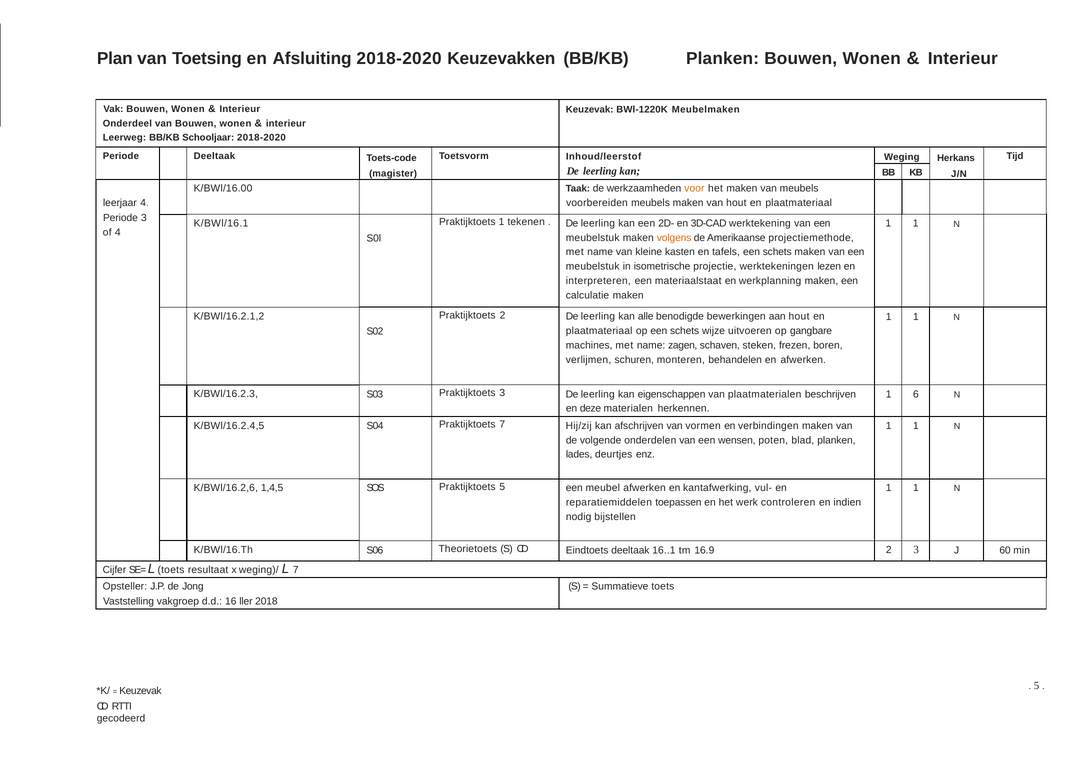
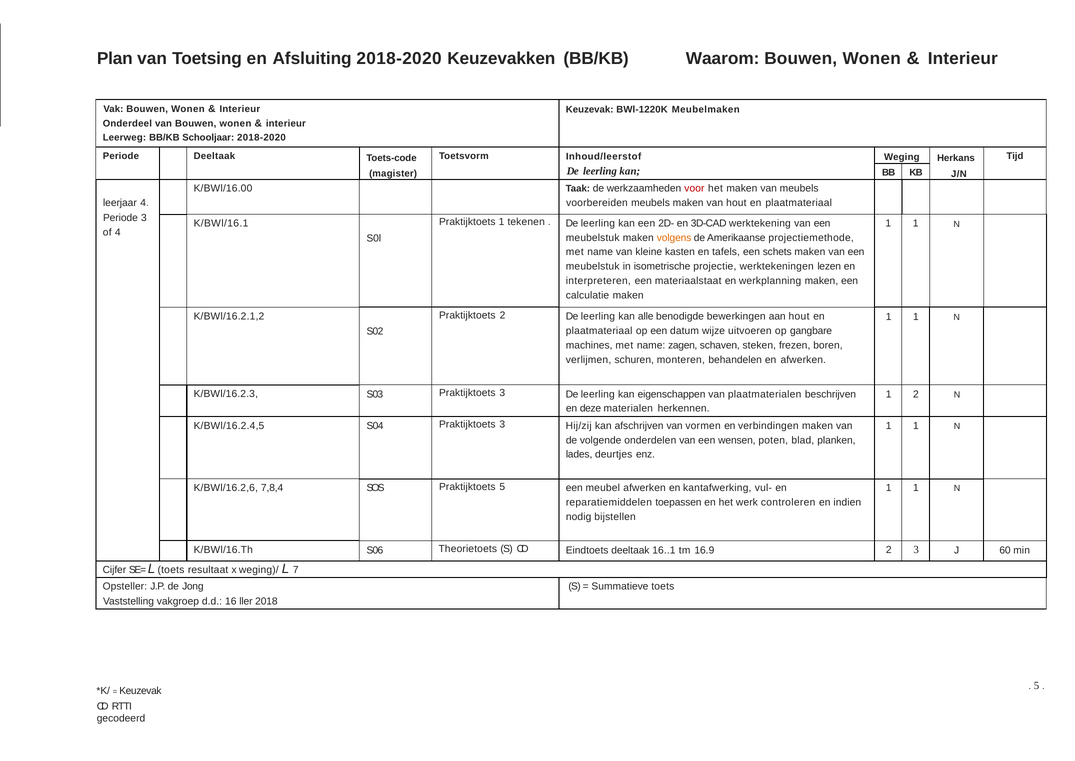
BB/KB Planken: Planken -> Waarom
voor colour: orange -> red
op een schets: schets -> datum
1 6: 6 -> 2
S04 Praktijktoets 7: 7 -> 3
1,4,5: 1,4,5 -> 7,8,4
